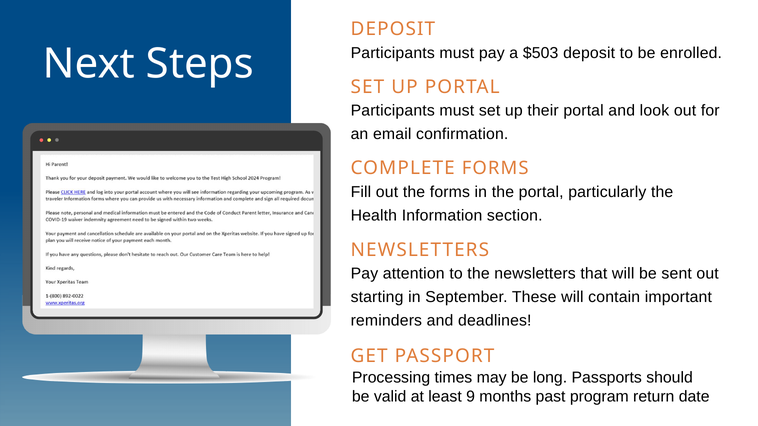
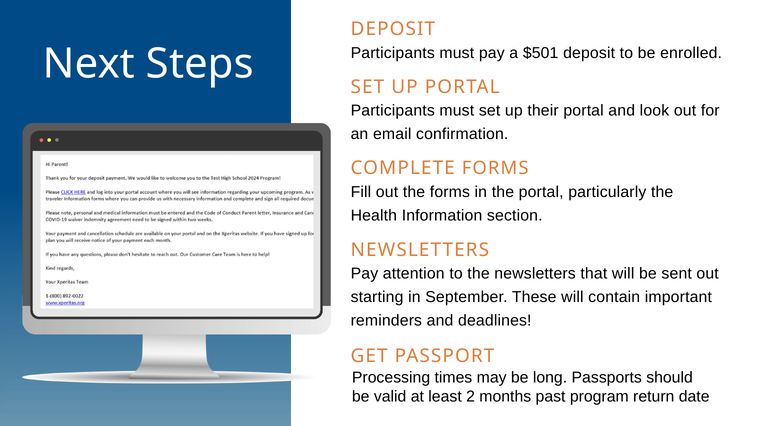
$503: $503 -> $501
9: 9 -> 2
